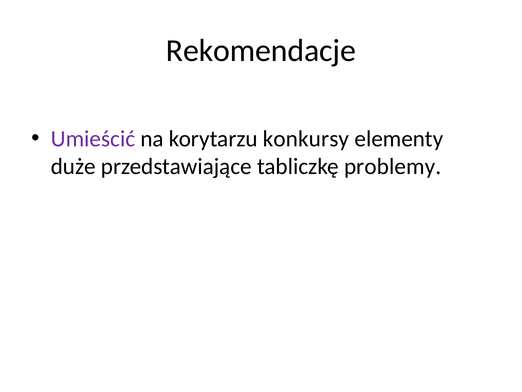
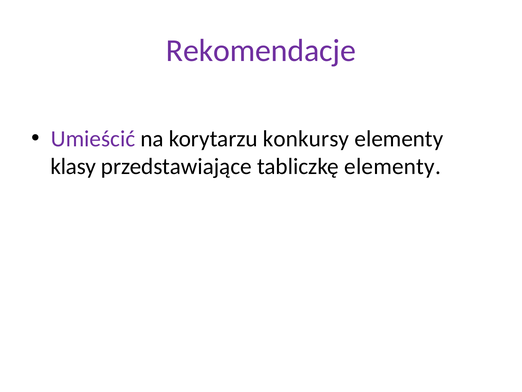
Rekomendacje colour: black -> purple
duże: duże -> klasy
tabliczkę problemy: problemy -> elementy
